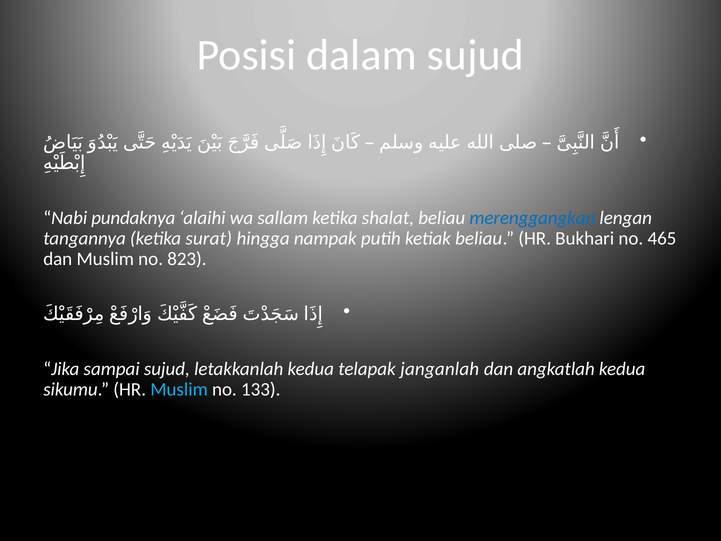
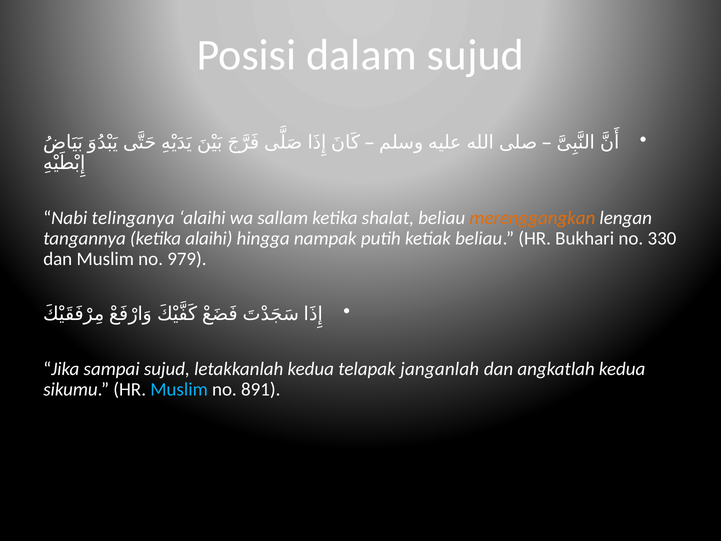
pundaknya: pundaknya -> telinganya
merenggangkan colour: blue -> orange
ketika surat: surat -> alaihi
465: 465 -> 330
823: 823 -> 979
133: 133 -> 891
